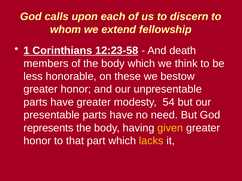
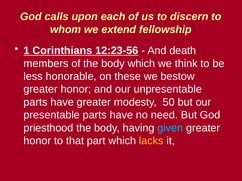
12:23-58: 12:23-58 -> 12:23-56
54: 54 -> 50
represents: represents -> priesthood
given colour: yellow -> light blue
